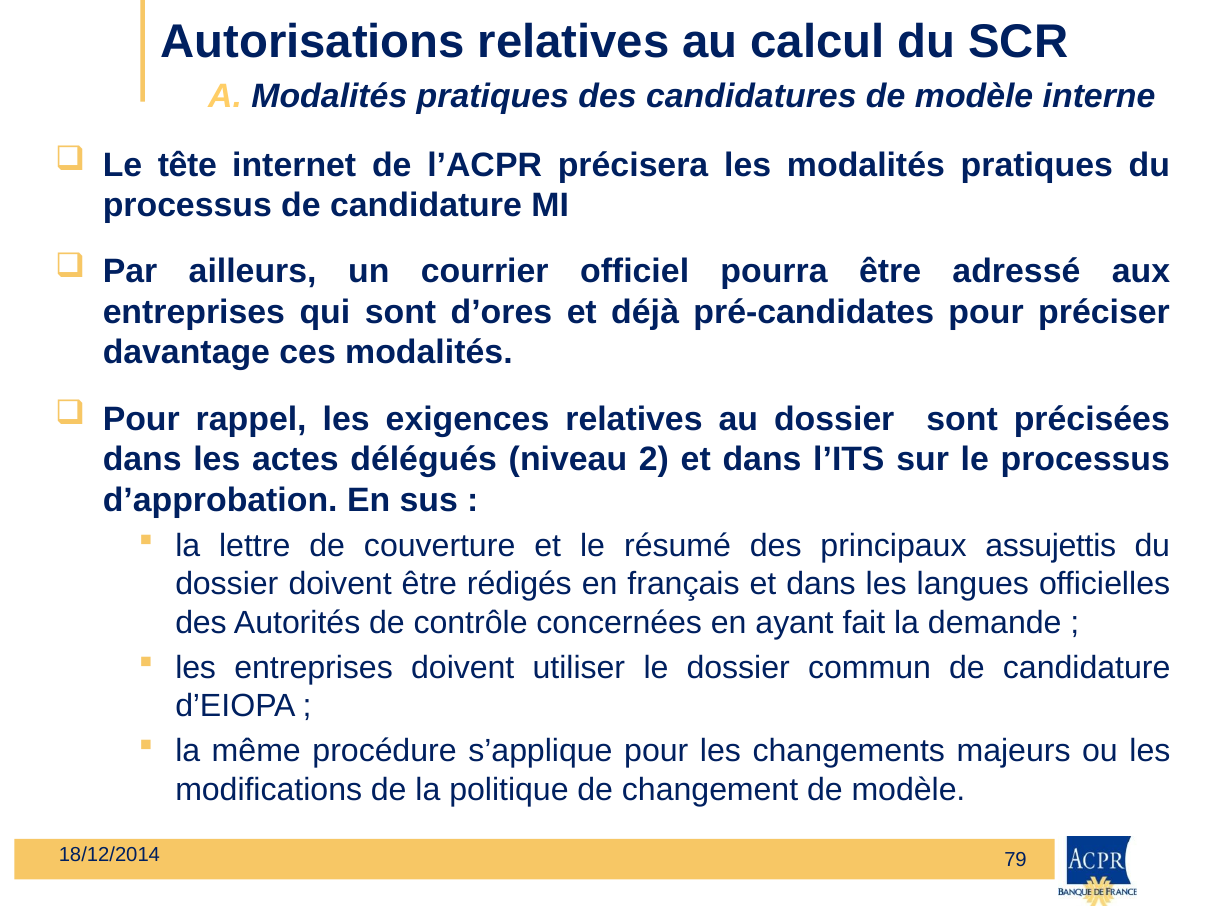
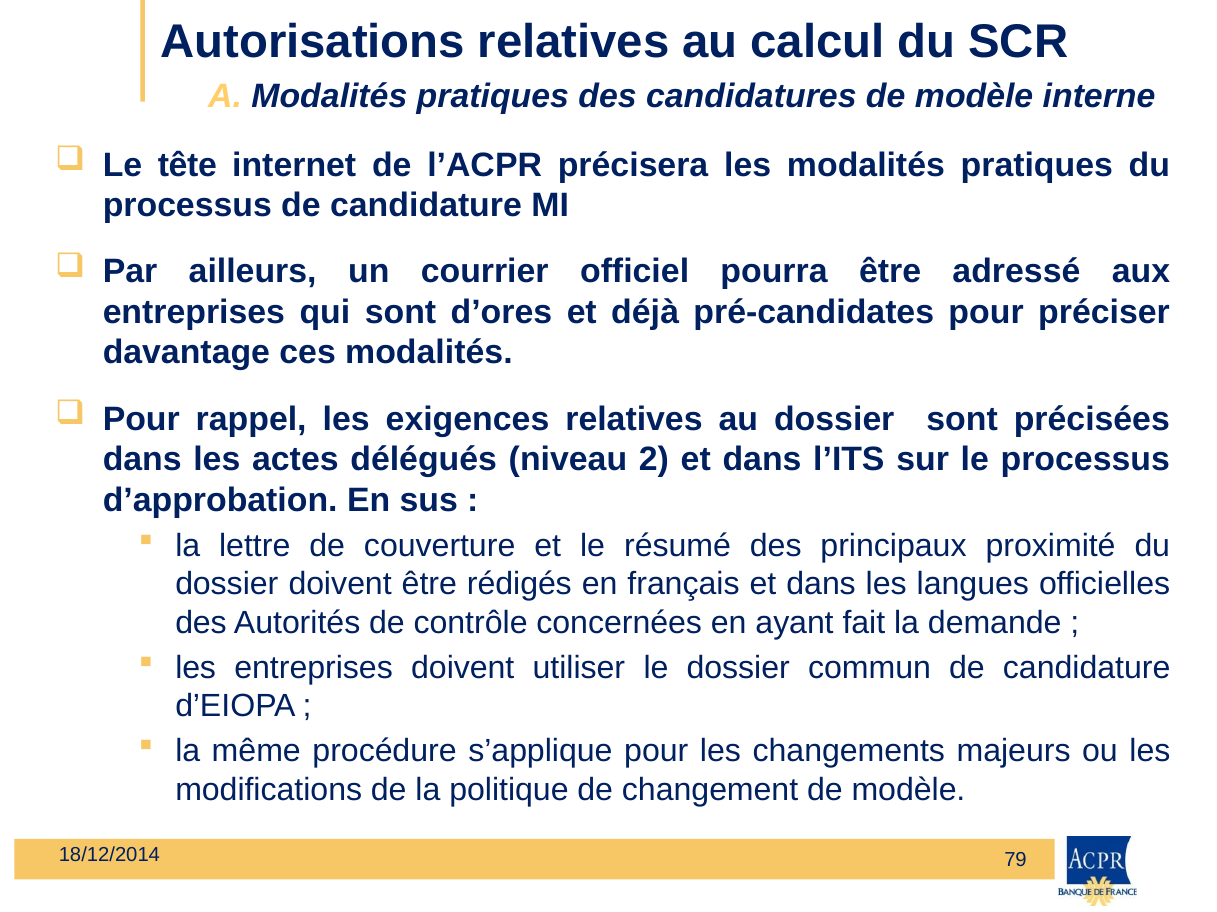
assujettis: assujettis -> proximité
